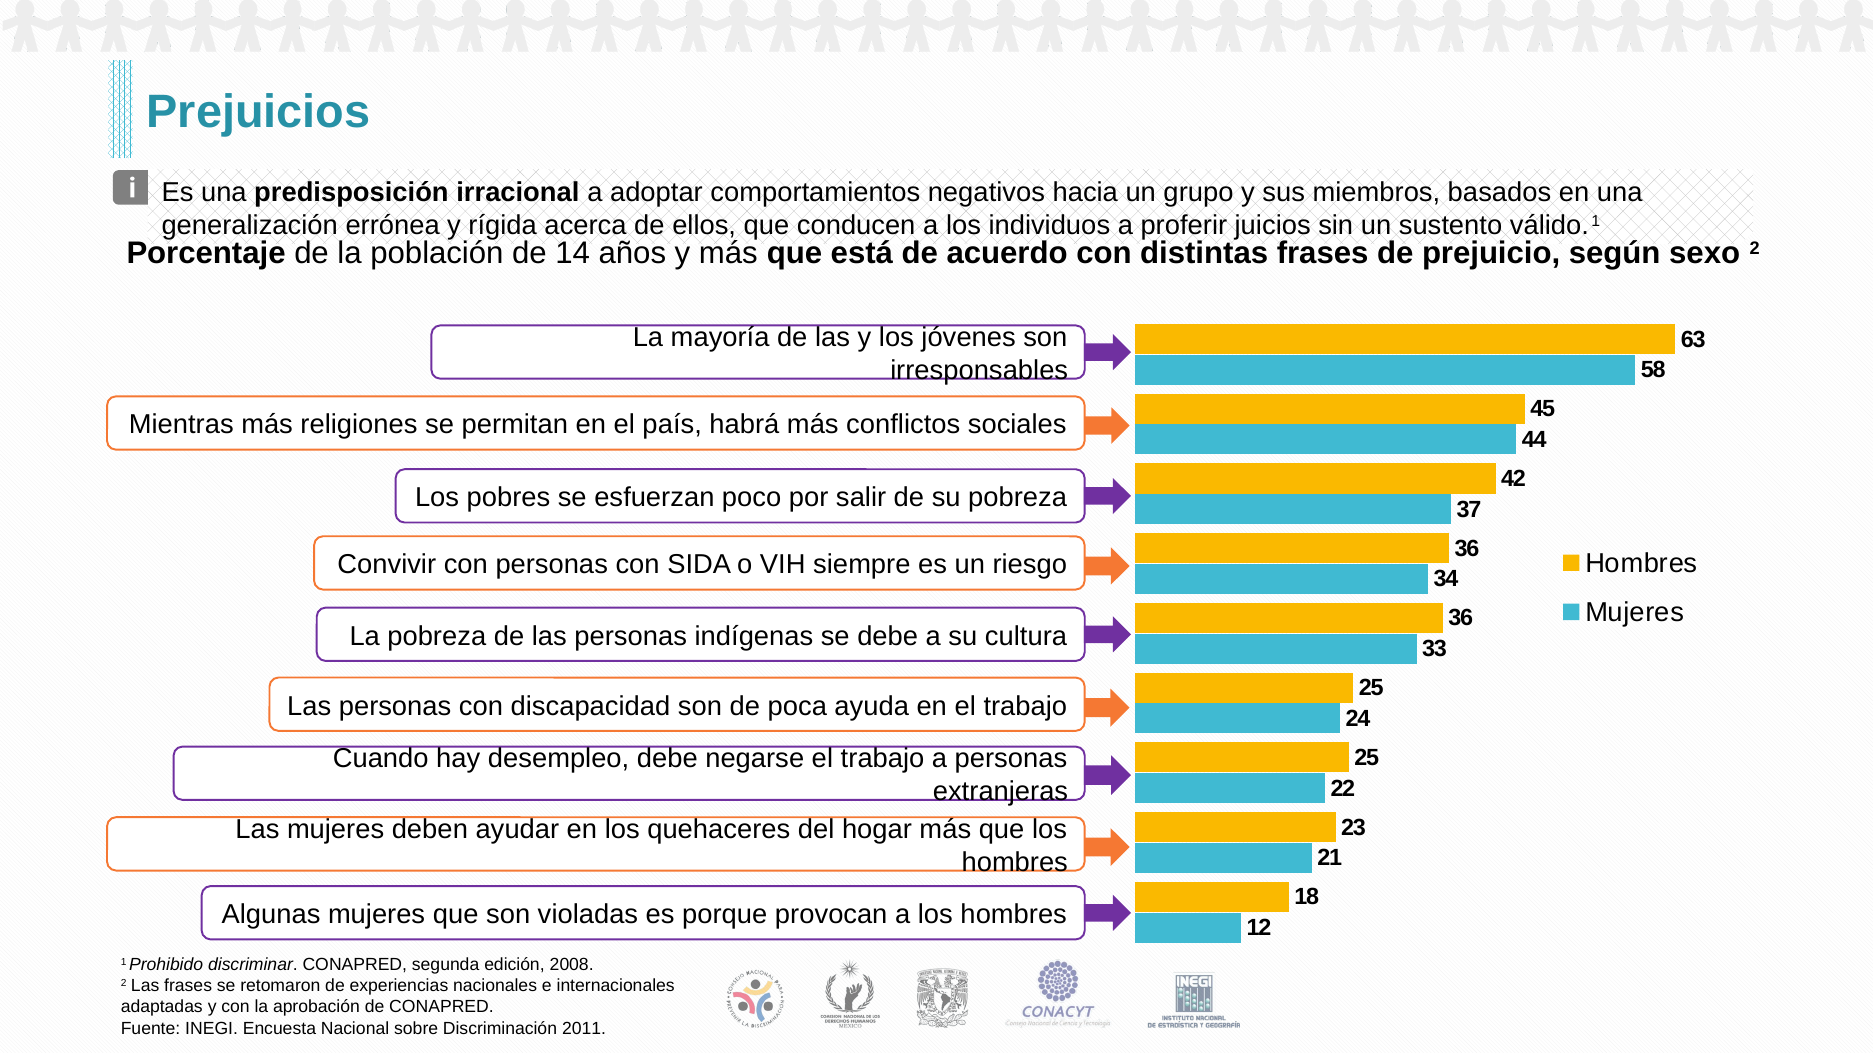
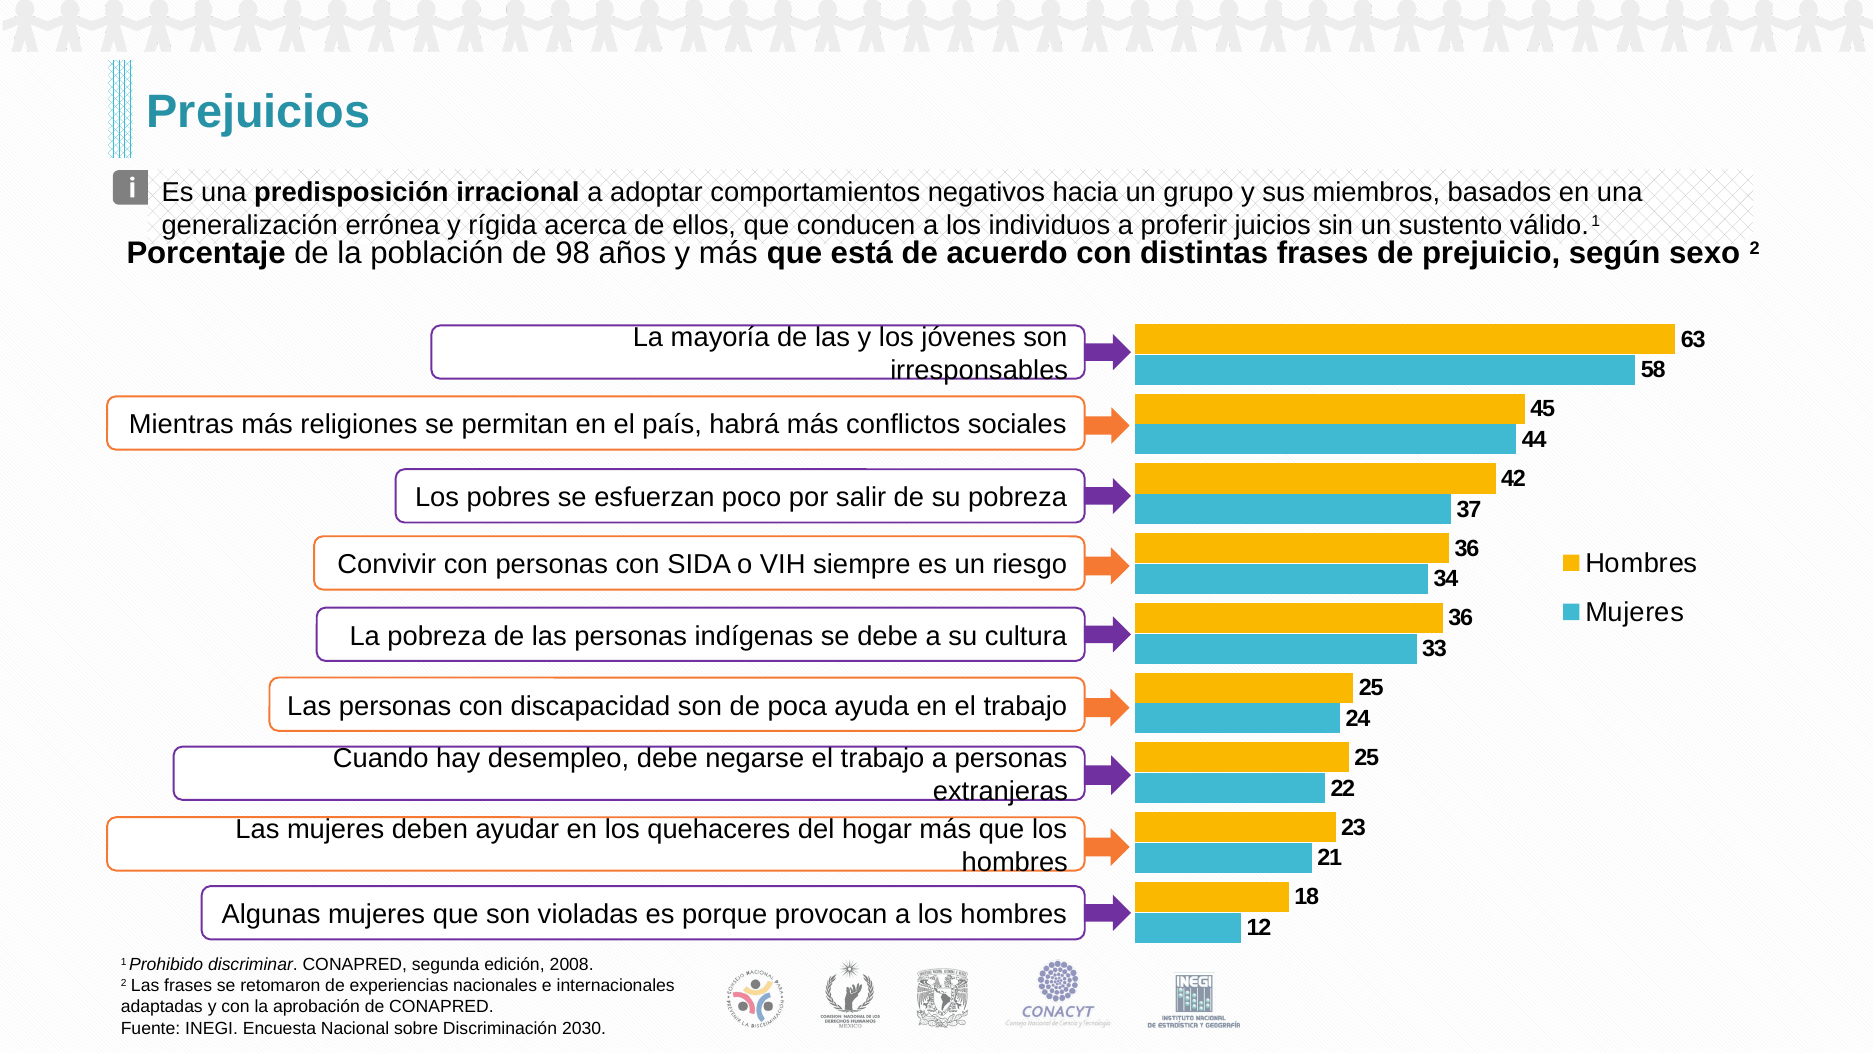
14: 14 -> 98
2011: 2011 -> 2030
